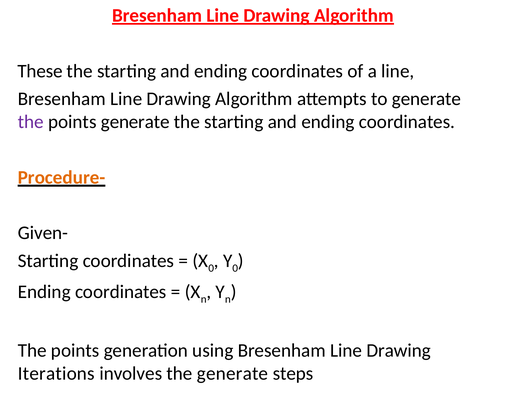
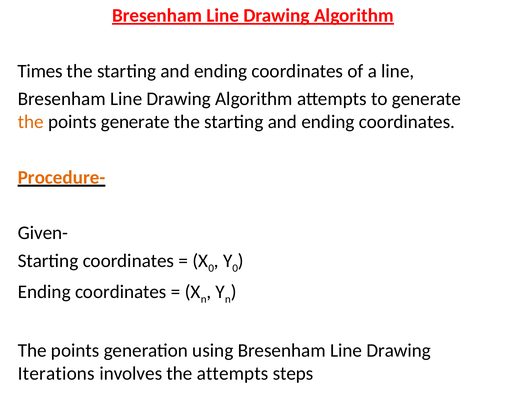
These: These -> Times
the at (31, 122) colour: purple -> orange
the generate: generate -> attempts
